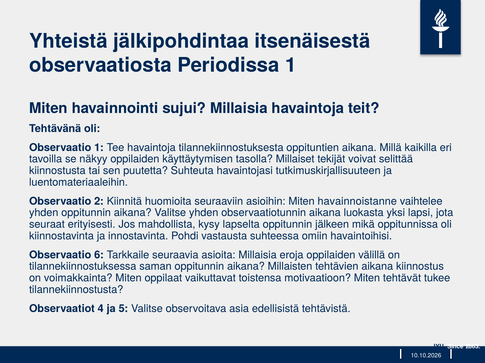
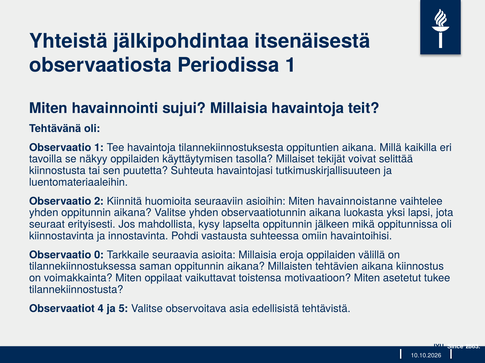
6: 6 -> 0
tehtävät: tehtävät -> asetetut
